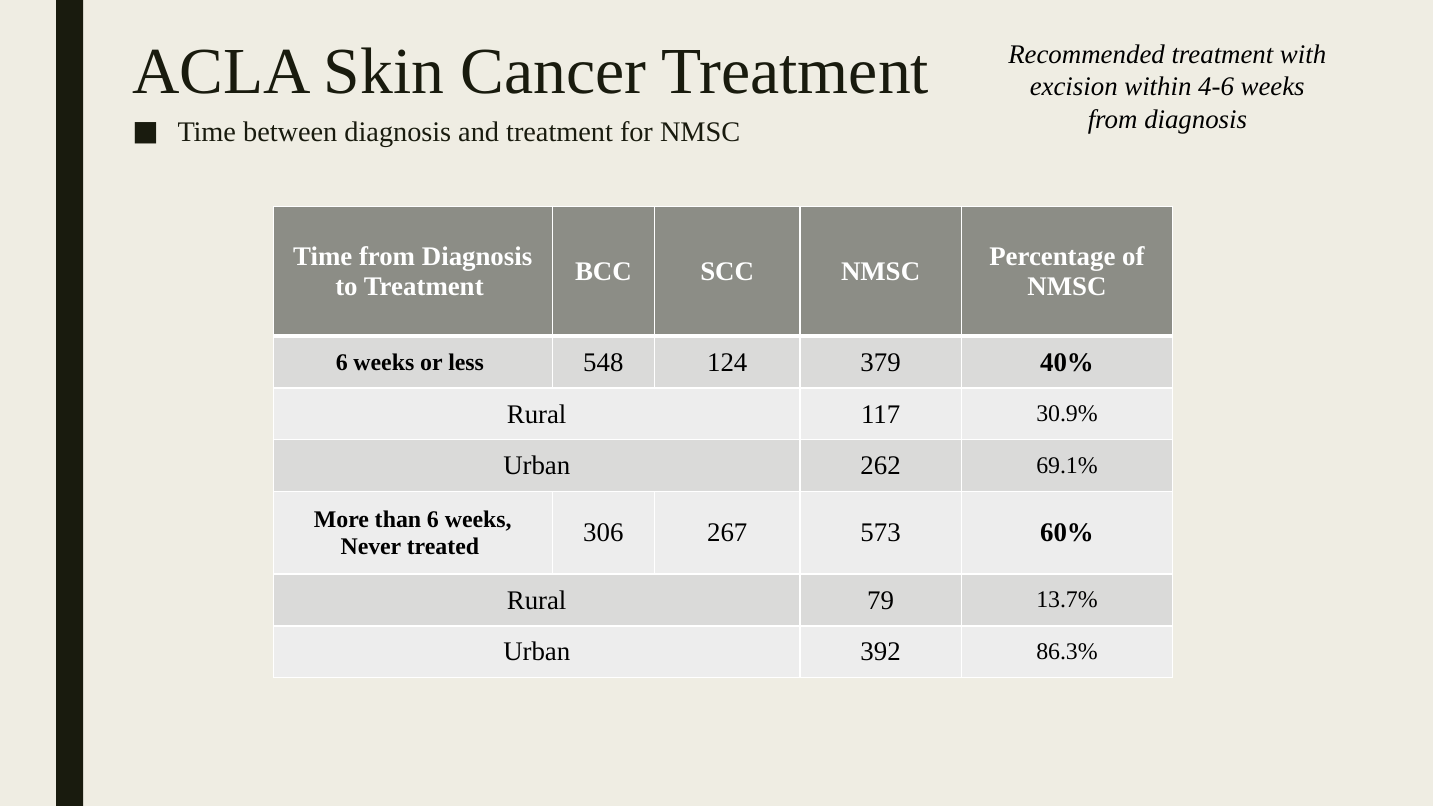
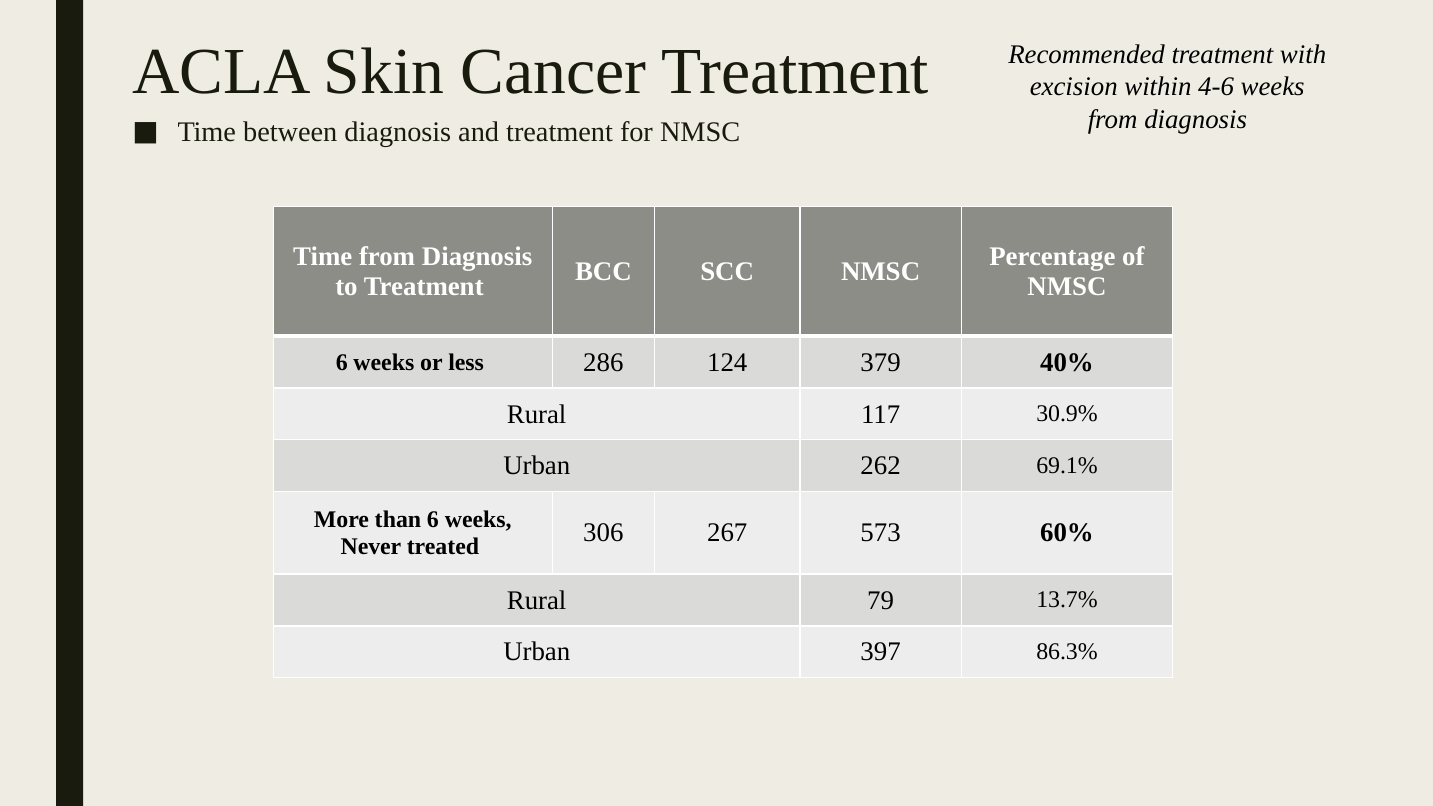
548: 548 -> 286
392: 392 -> 397
